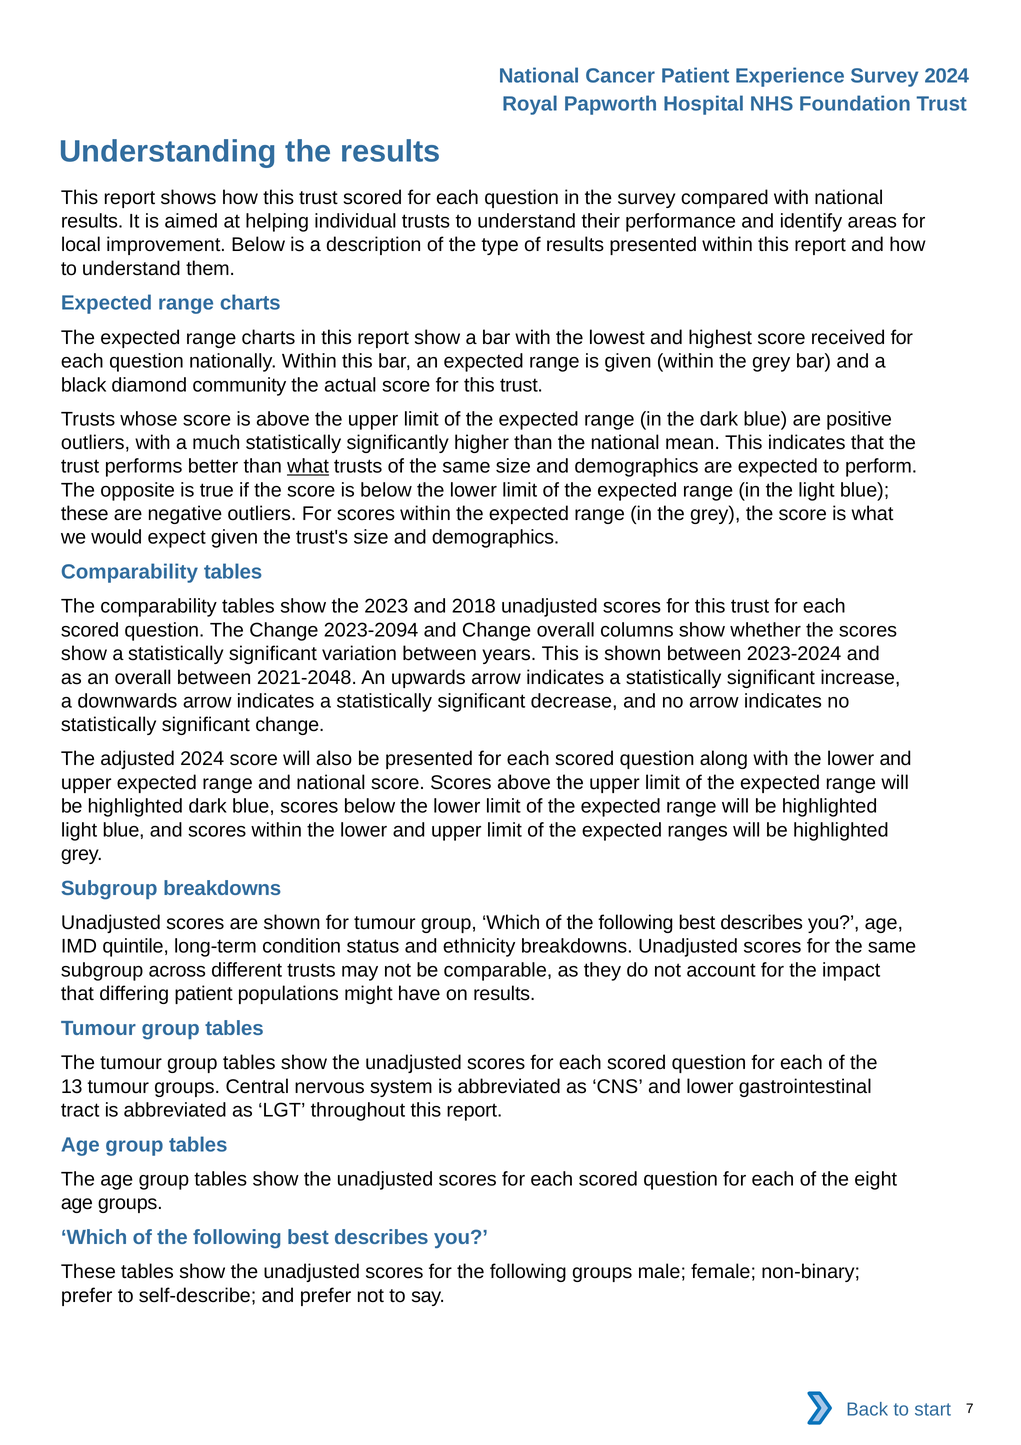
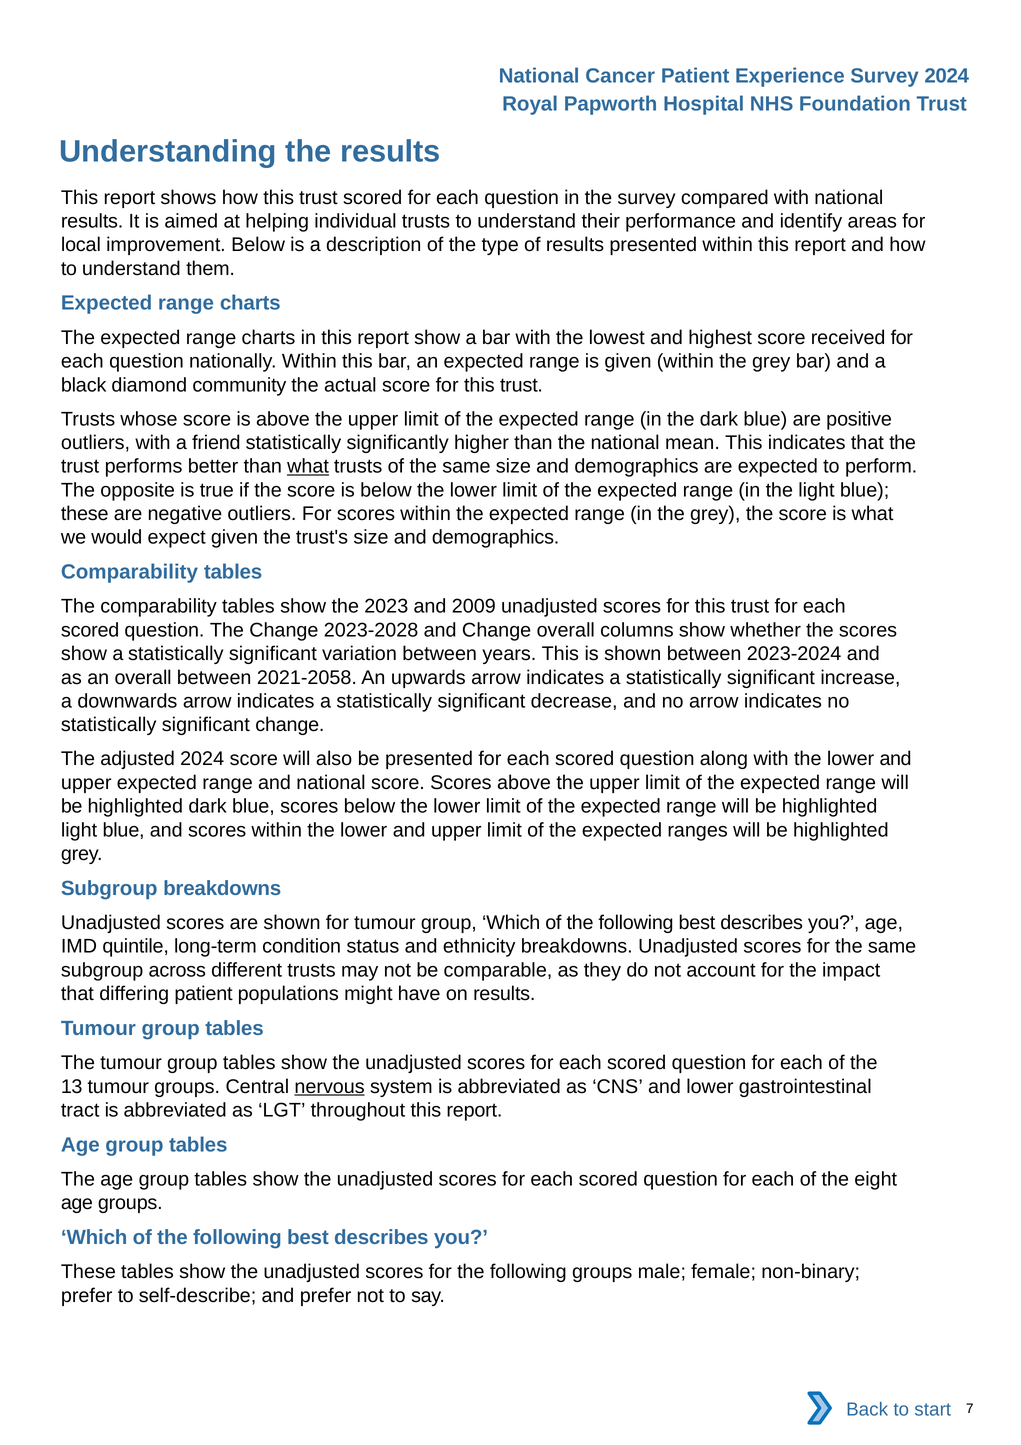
much: much -> friend
2018: 2018 -> 2009
2023-2094: 2023-2094 -> 2023-2028
2021-2048: 2021-2048 -> 2021-2058
nervous underline: none -> present
